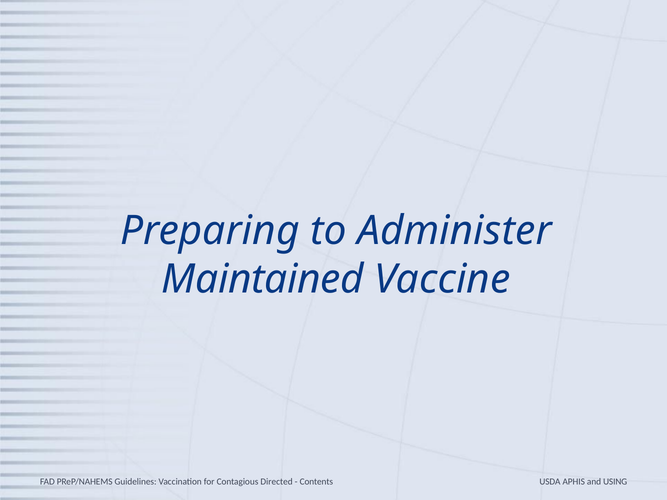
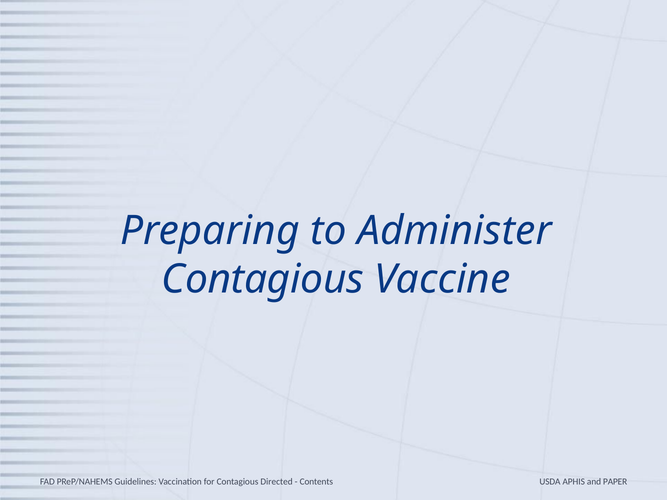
Maintained at (263, 280): Maintained -> Contagious
USING: USING -> PAPER
